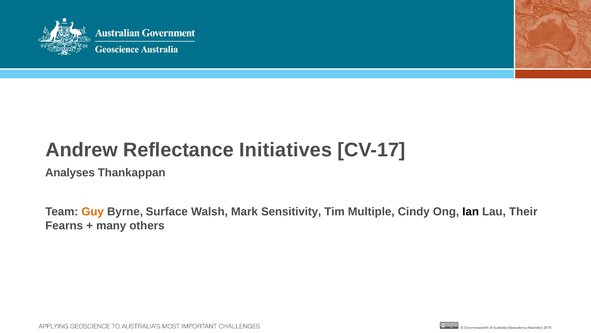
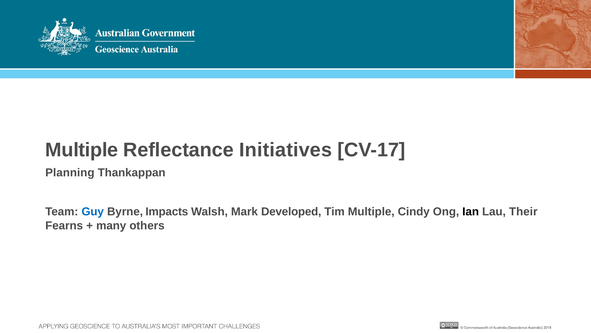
Andrew at (82, 150): Andrew -> Multiple
Analyses: Analyses -> Planning
Guy colour: orange -> blue
Surface: Surface -> Impacts
Sensitivity: Sensitivity -> Developed
